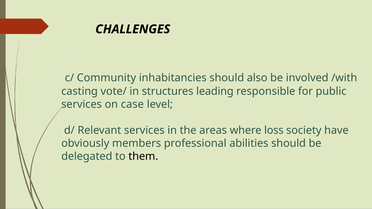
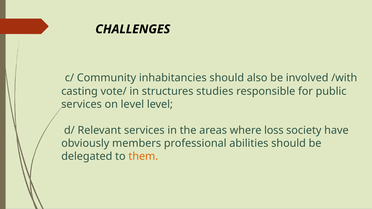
leading: leading -> studies
on case: case -> level
them colour: black -> orange
